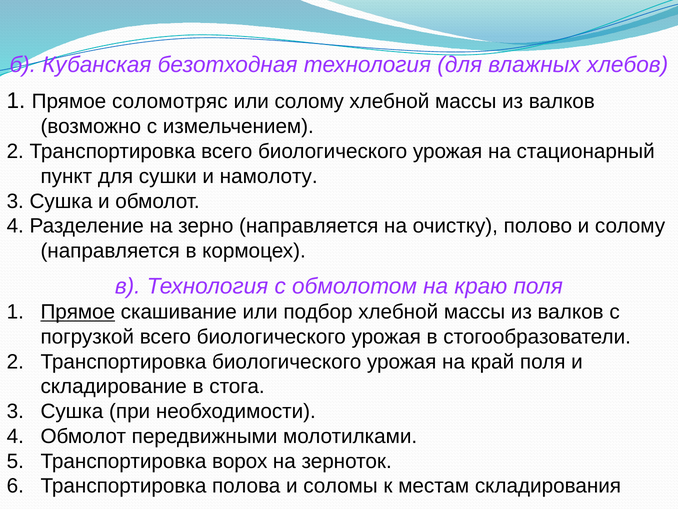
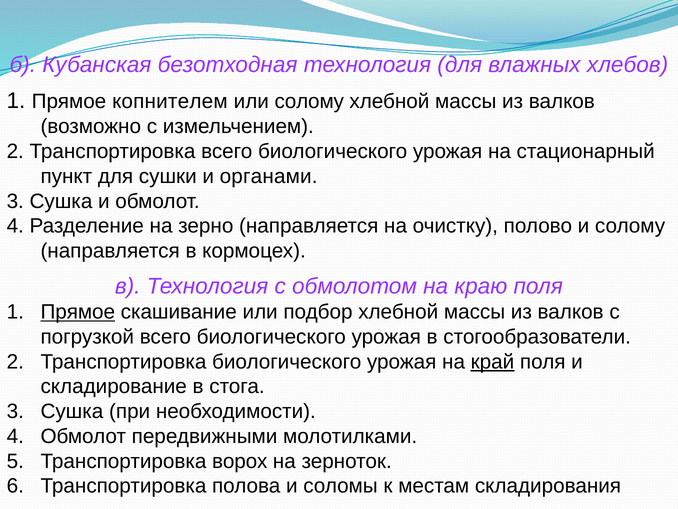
соломотряс: соломотряс -> копнителем
намолоту: намолоту -> органами
край underline: none -> present
